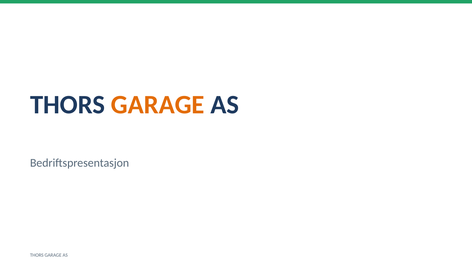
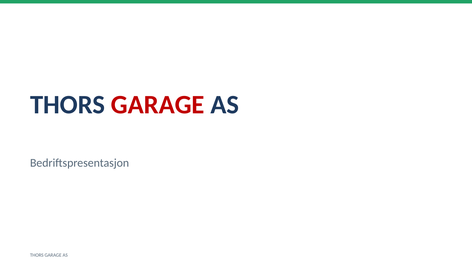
GARAGE at (158, 105) colour: orange -> red
